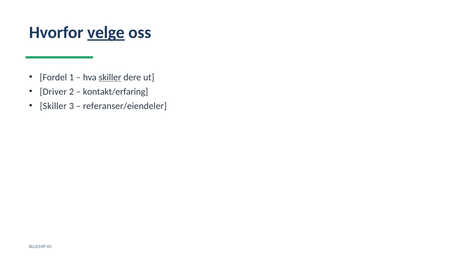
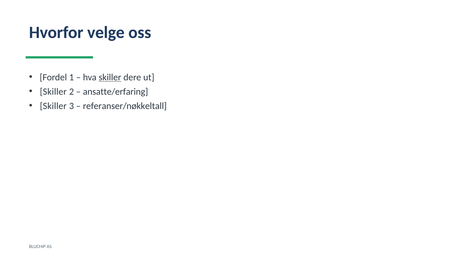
velge underline: present -> none
Driver at (53, 91): Driver -> Skiller
kontakt/erfaring: kontakt/erfaring -> ansatte/erfaring
referanser/eiendeler: referanser/eiendeler -> referanser/nøkkeltall
